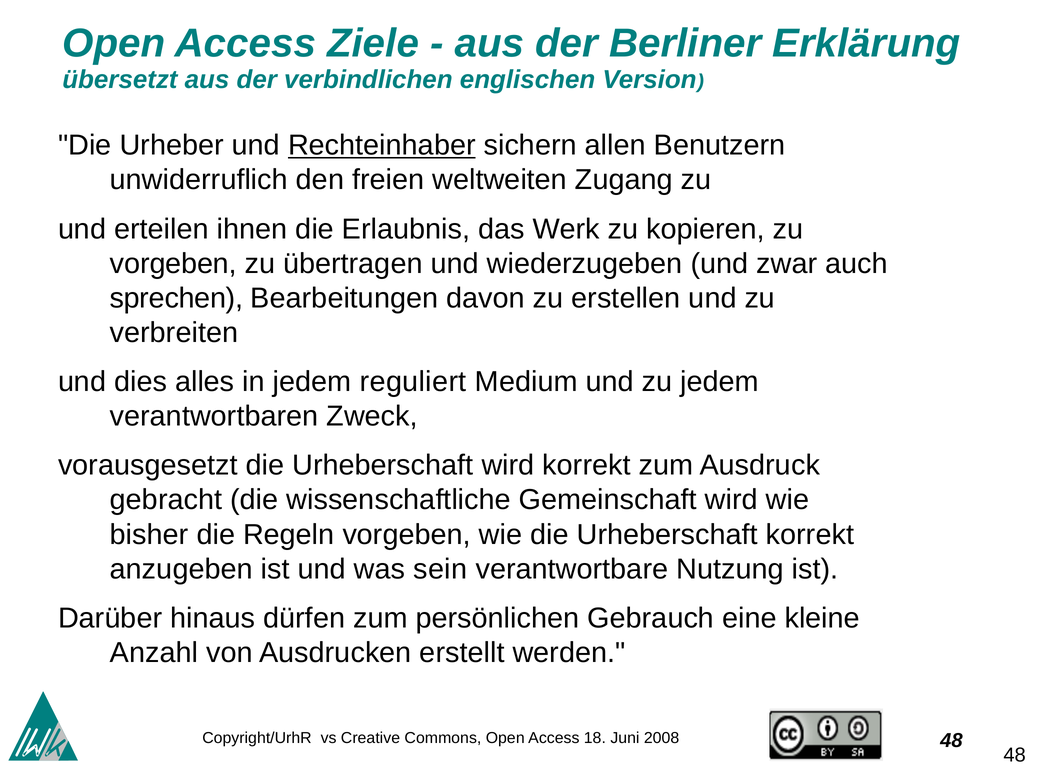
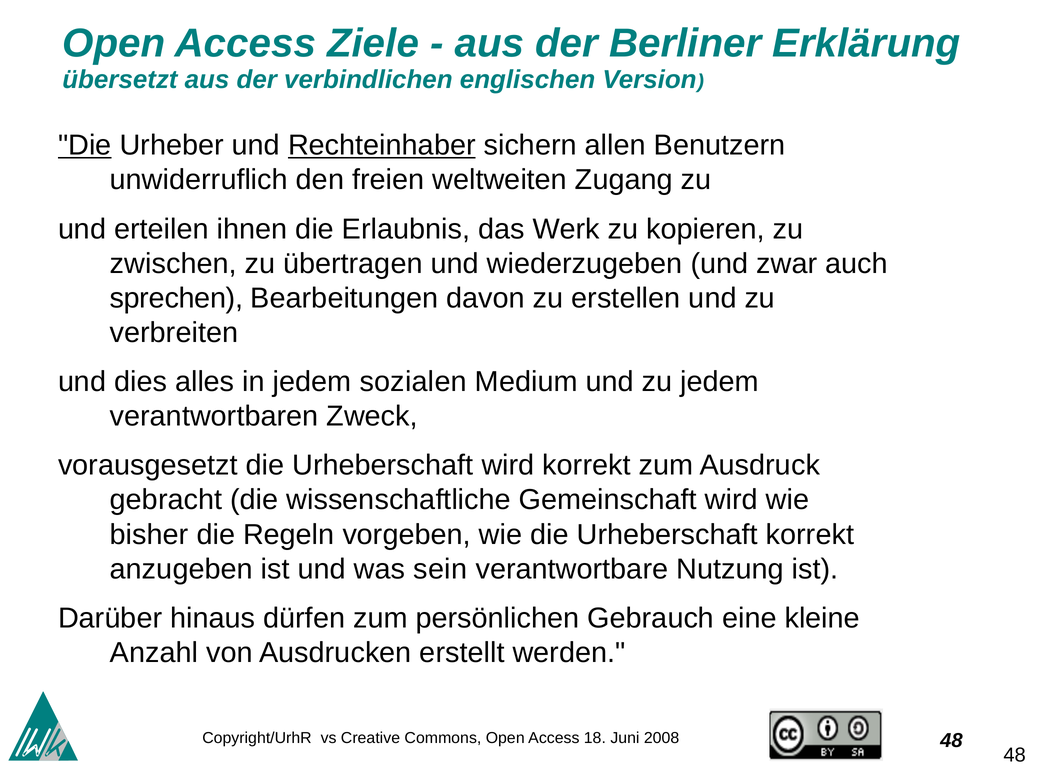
Die at (85, 145) underline: none -> present
vorgeben at (173, 264): vorgeben -> zwischen
reguliert: reguliert -> sozialen
